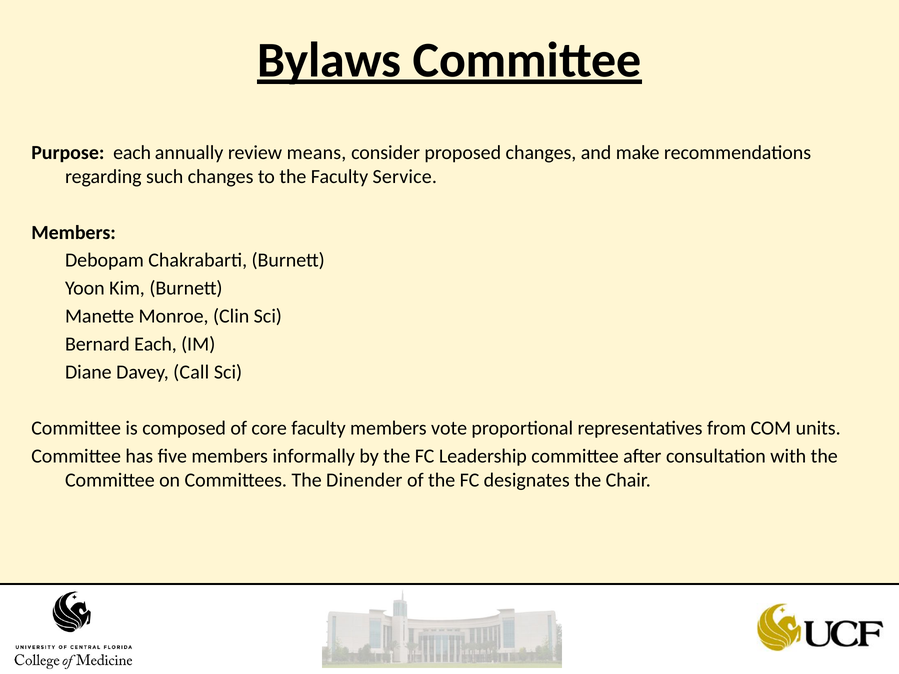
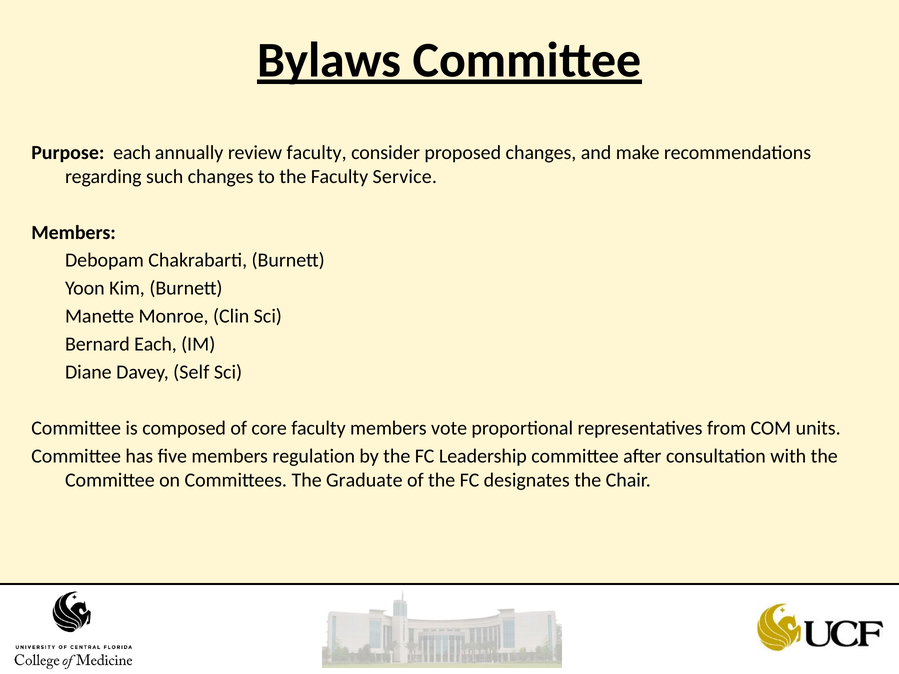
review means: means -> faculty
Call: Call -> Self
informally: informally -> regulation
Dinender: Dinender -> Graduate
